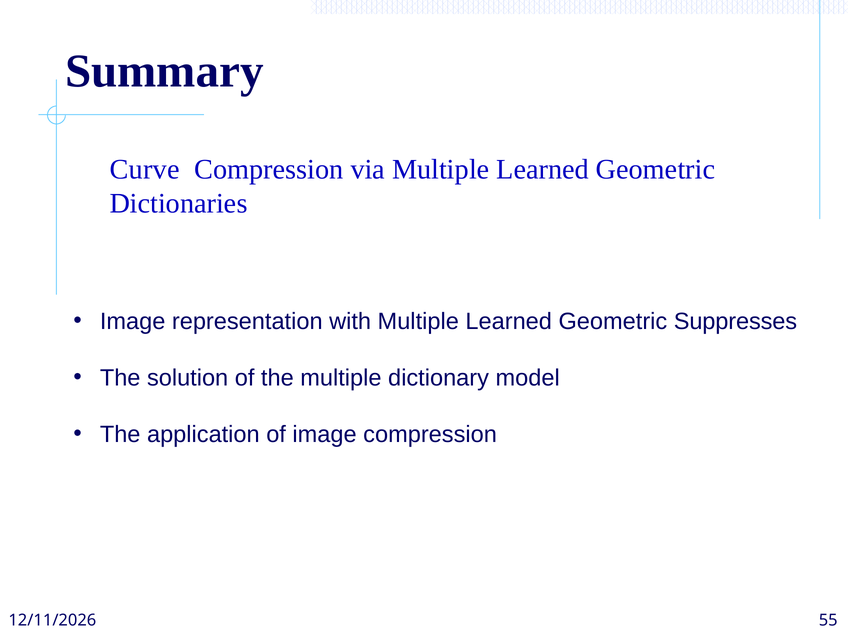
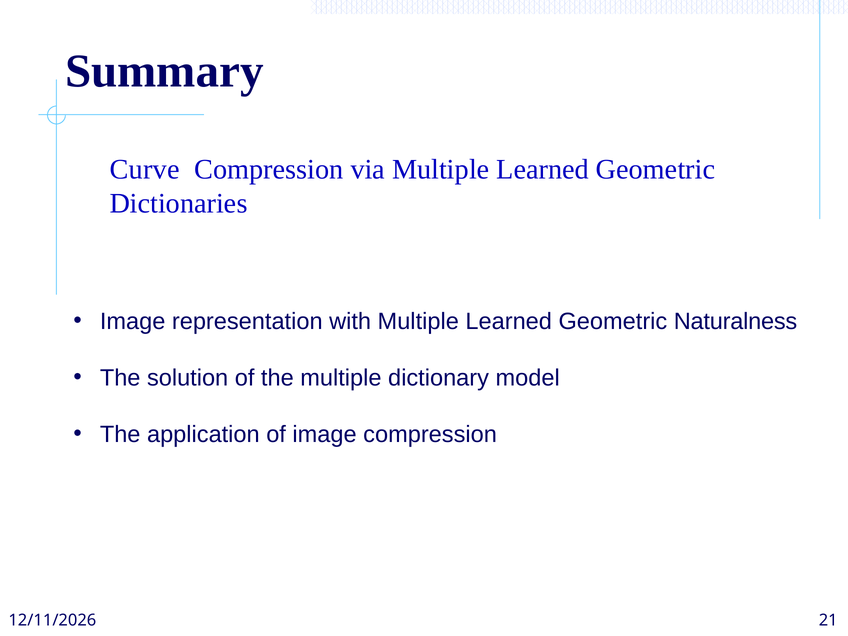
Suppresses: Suppresses -> Naturalness
55: 55 -> 21
